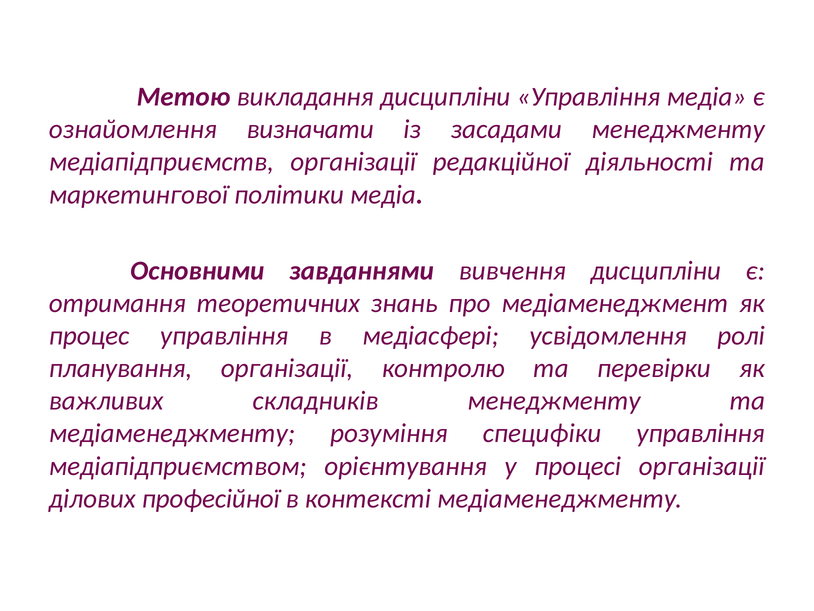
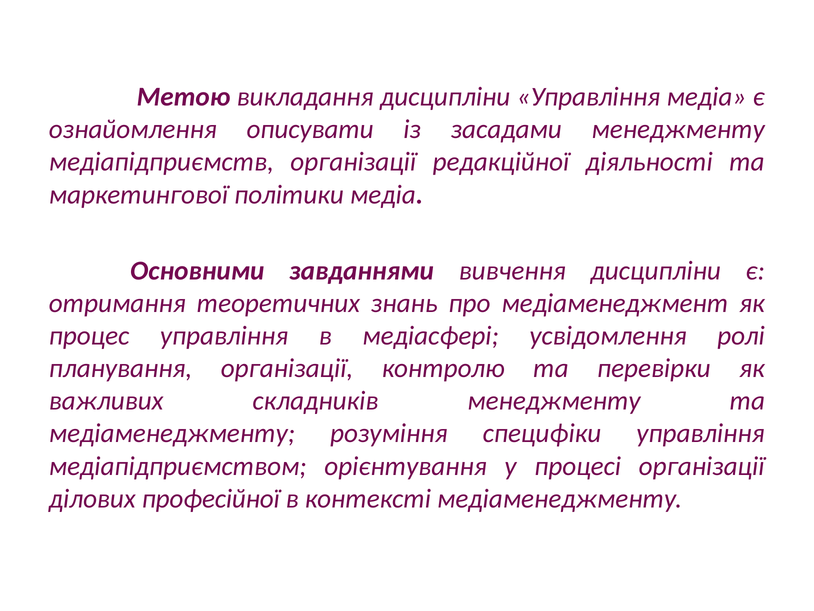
визначати: визначати -> описувати
